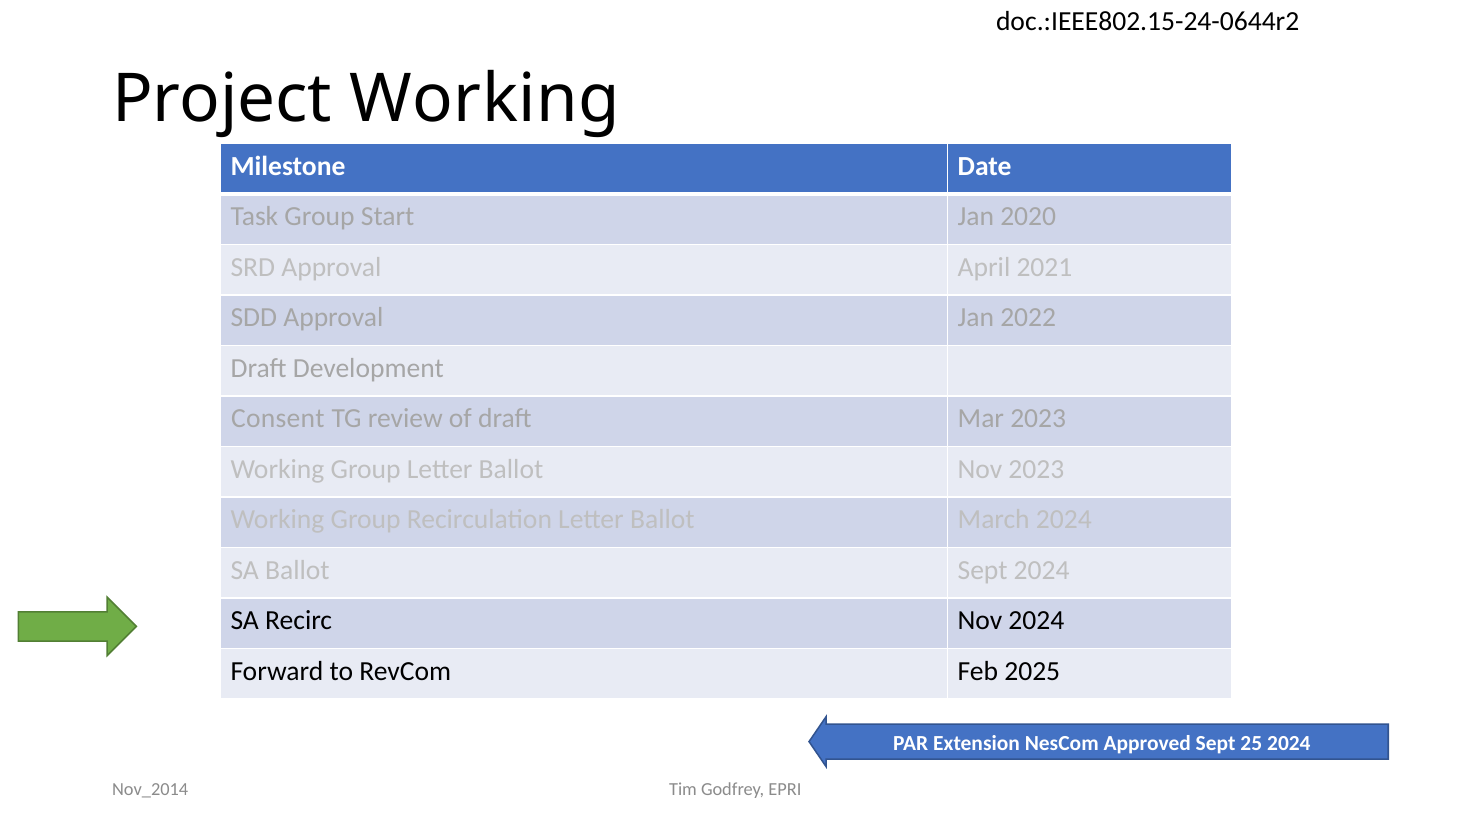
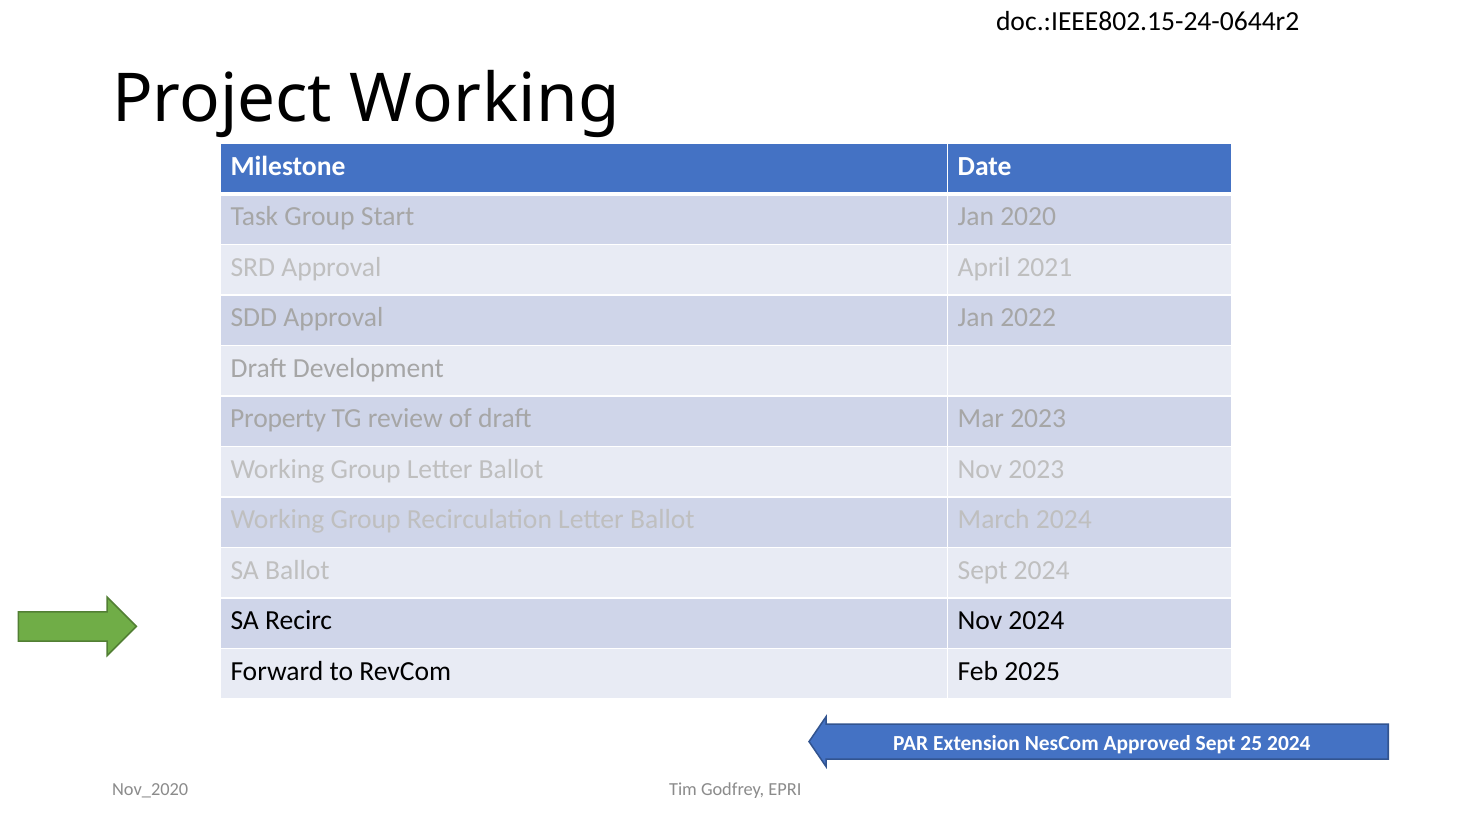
Consent: Consent -> Property
Nov_2014: Nov_2014 -> Nov_2020
